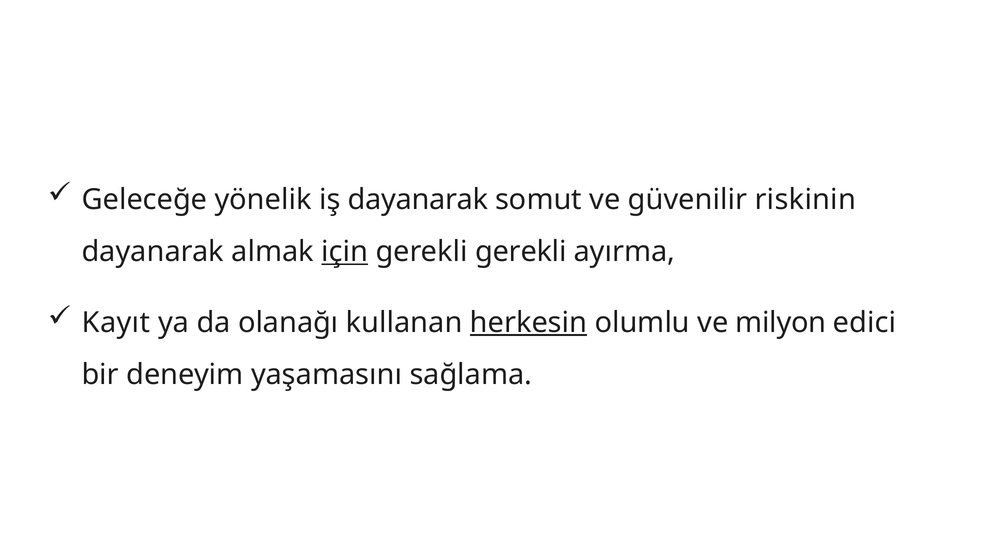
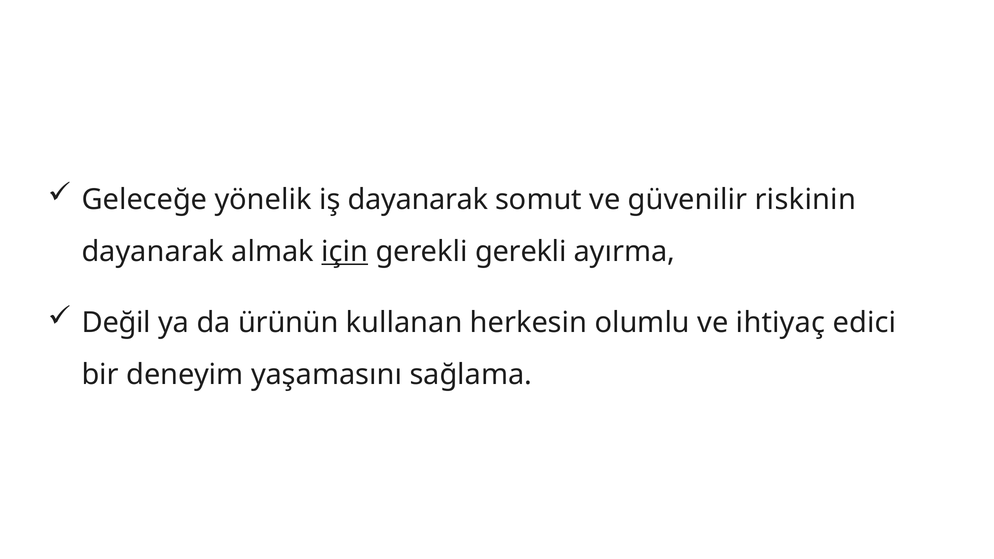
Kayıt: Kayıt -> Değil
olanağı: olanağı -> ürünün
herkesin underline: present -> none
milyon: milyon -> ihtiyaç
